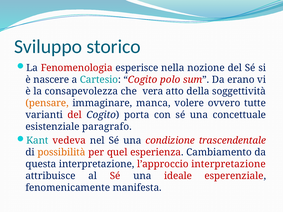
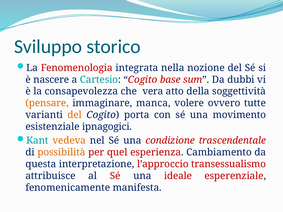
esperisce: esperisce -> integrata
polo: polo -> base
erano: erano -> dubbi
del at (75, 115) colour: red -> orange
concettuale: concettuale -> movimento
paragrafo: paragrafo -> ipnagogici
vedeva colour: red -> orange
l’approccio interpretazione: interpretazione -> transessualismo
